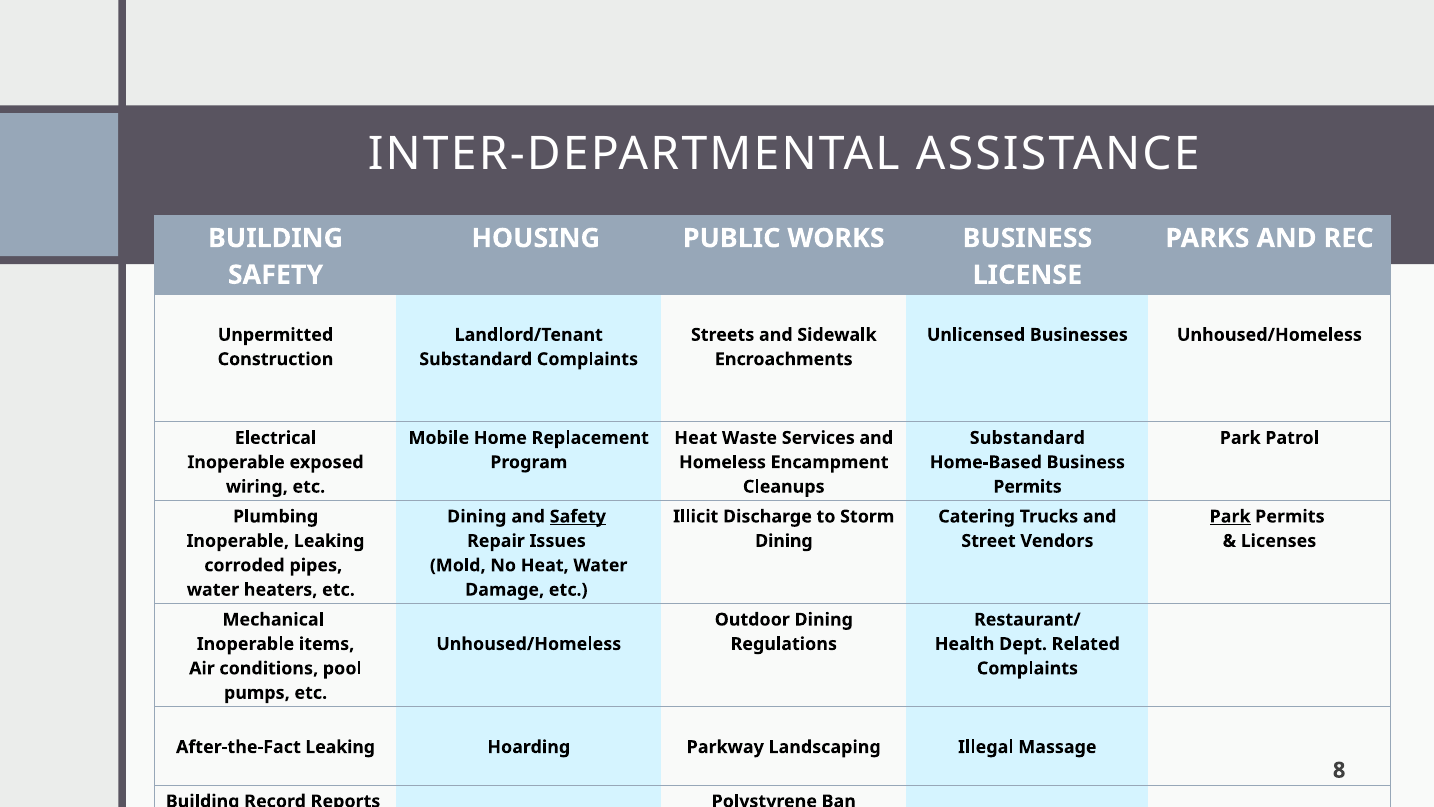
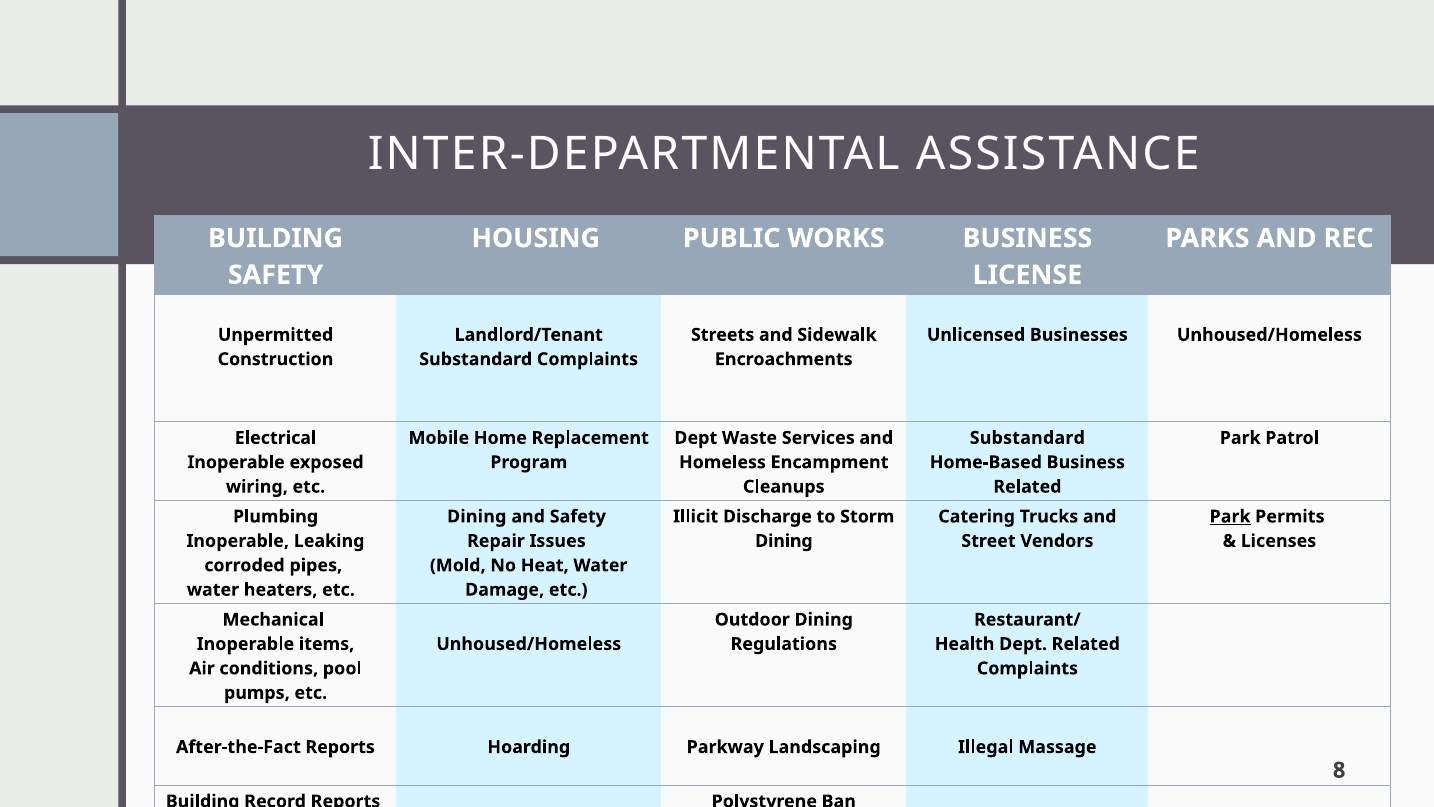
Heat at (696, 438): Heat -> Dept
Permits at (1027, 486): Permits -> Related
Safety at (578, 516) underline: present -> none
After-the-Fact Leaking: Leaking -> Reports
